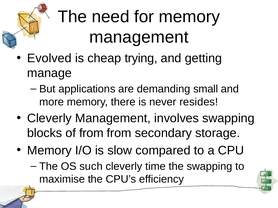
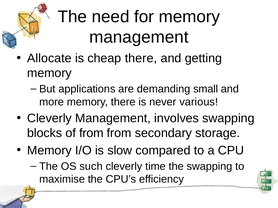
Evolved: Evolved -> Allocate
cheap trying: trying -> there
manage at (49, 73): manage -> memory
resides: resides -> various
